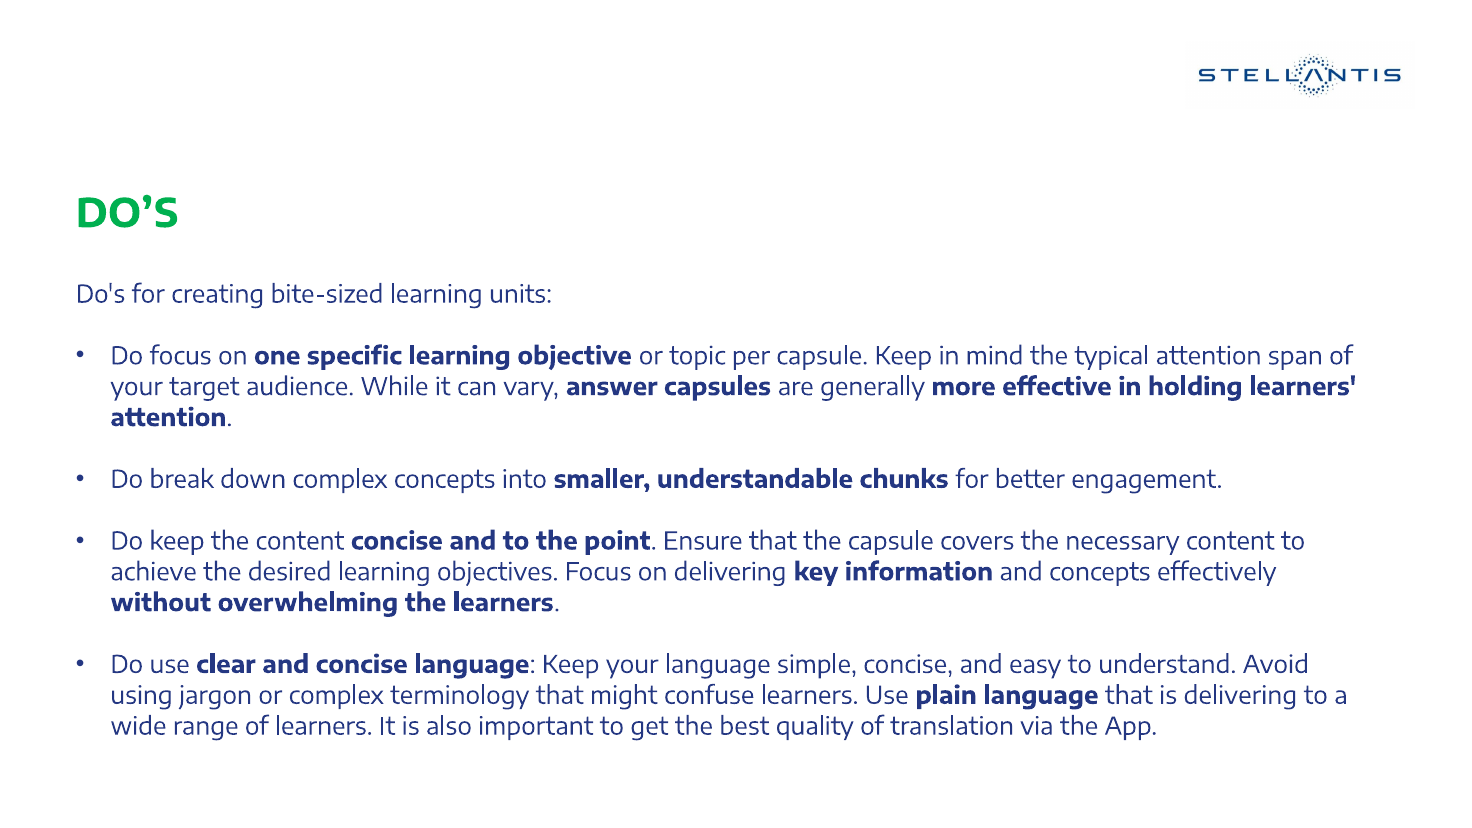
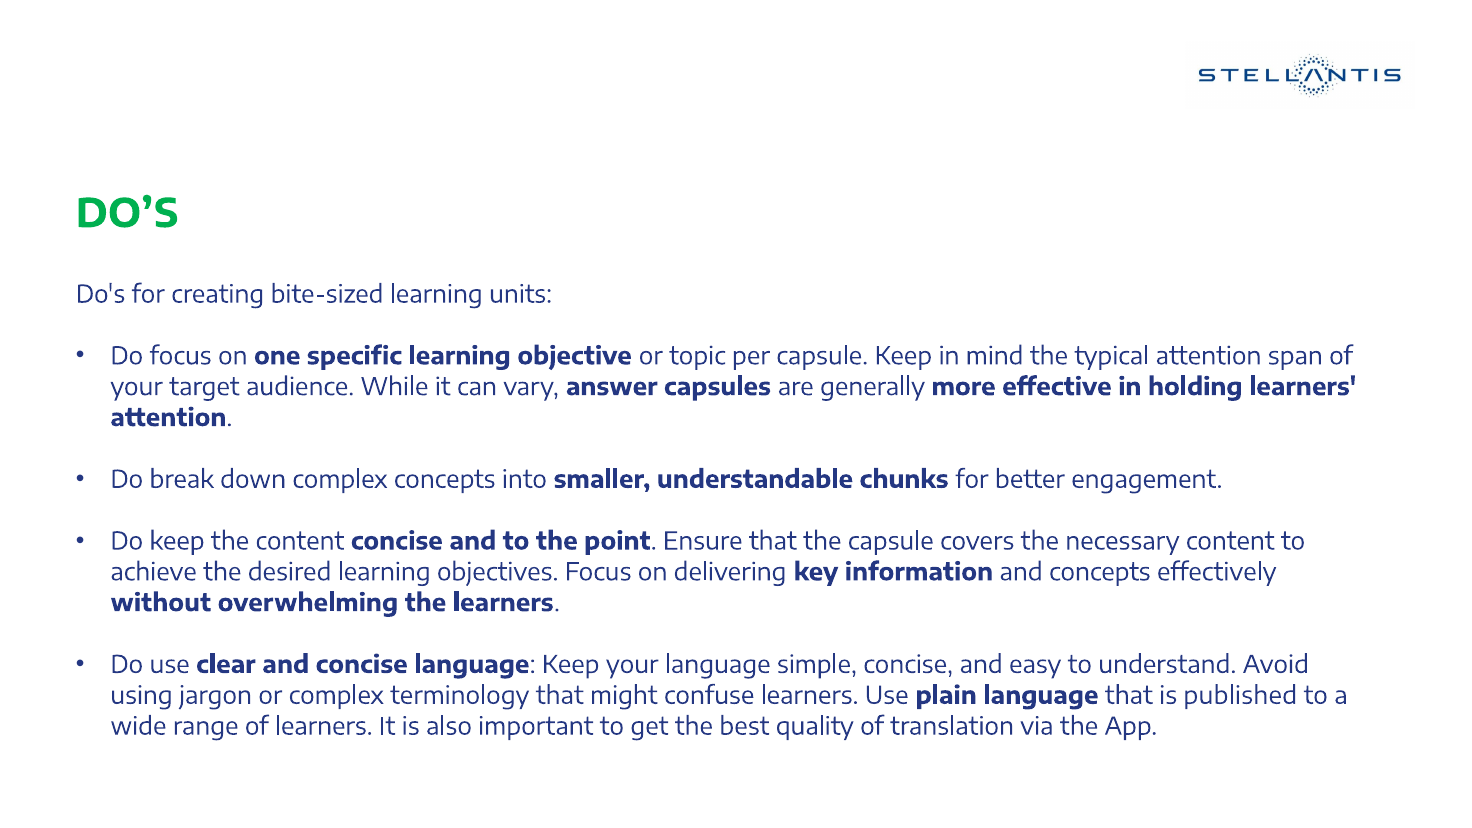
is delivering: delivering -> published
